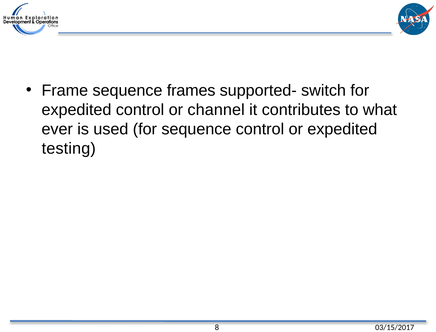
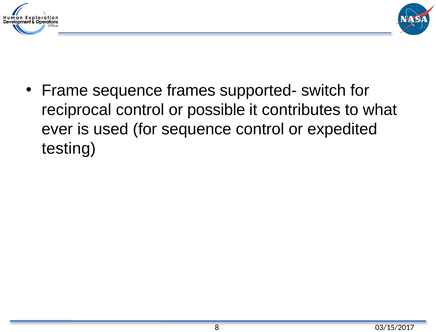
expedited at (76, 110): expedited -> reciprocal
channel: channel -> possible
